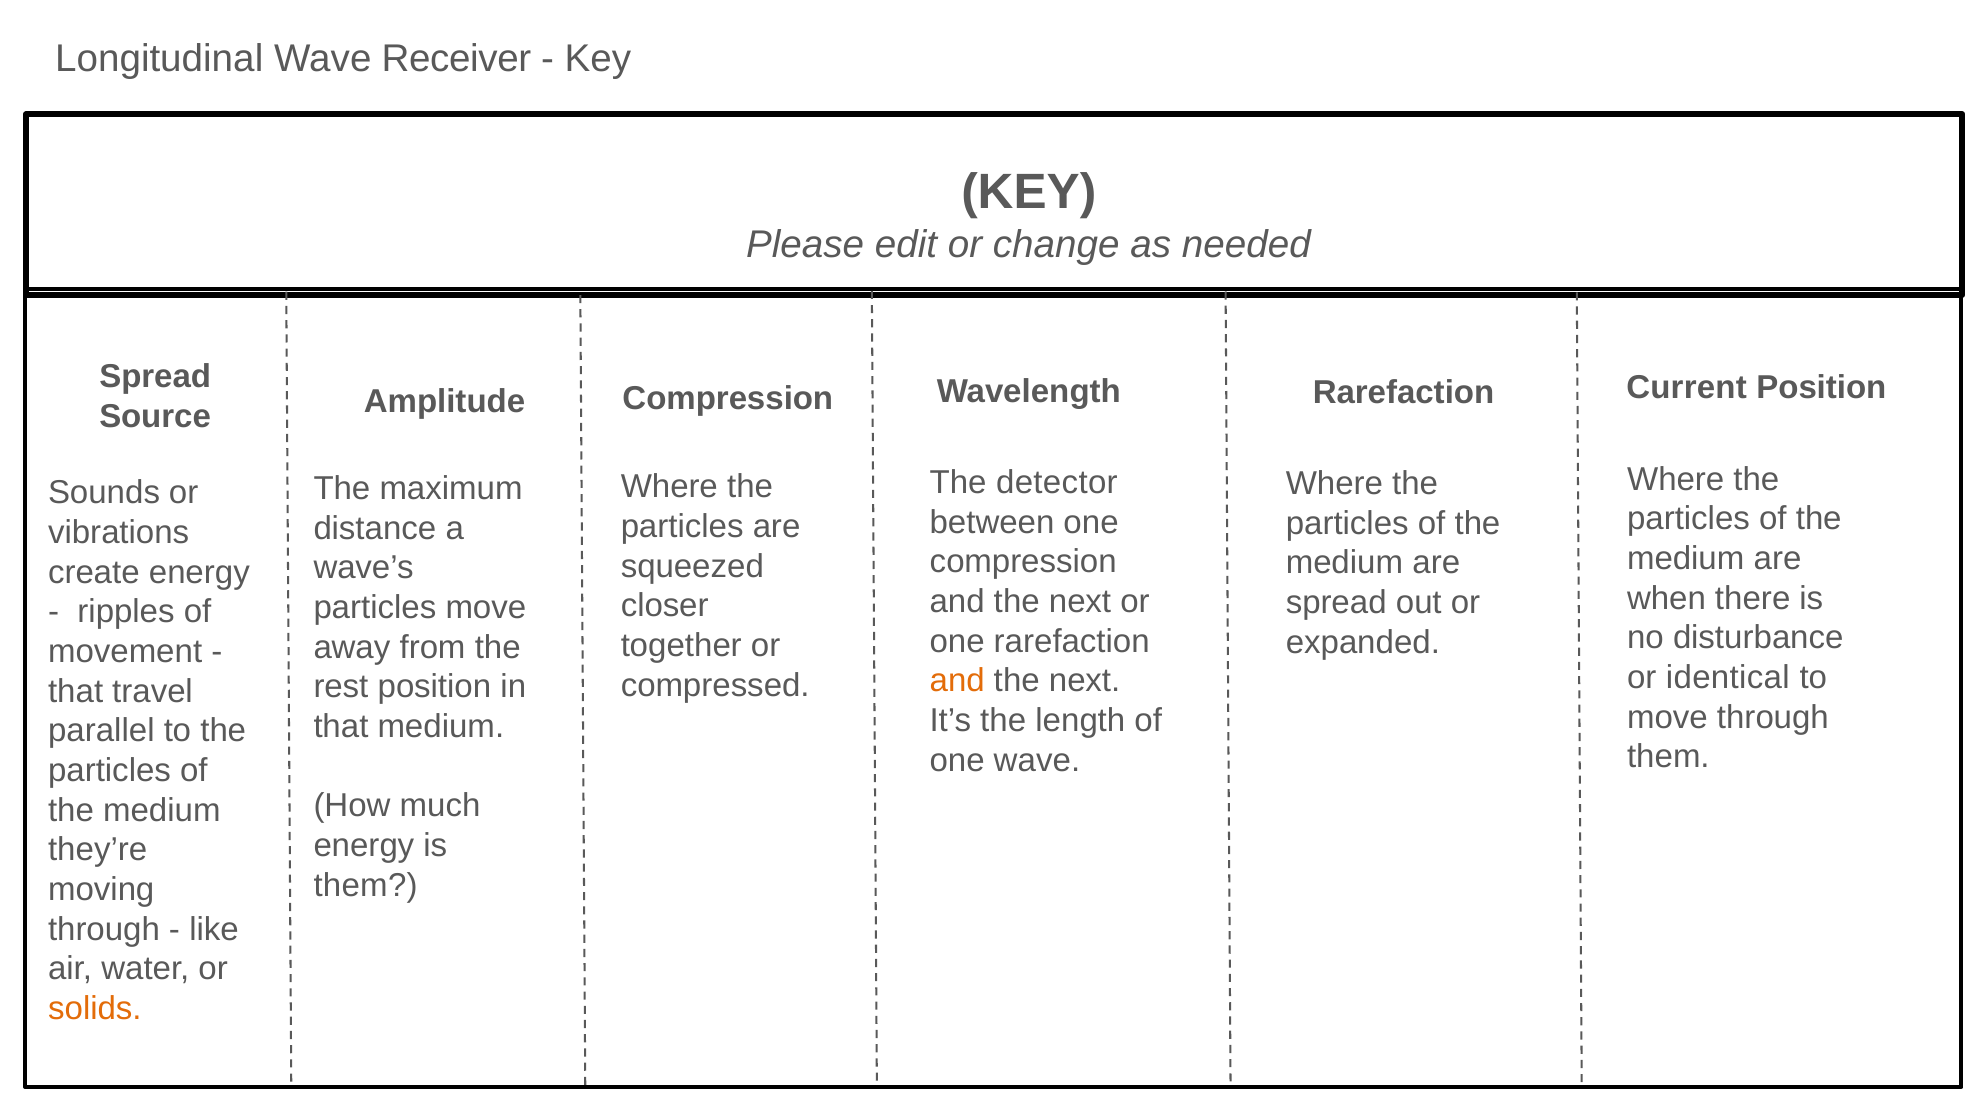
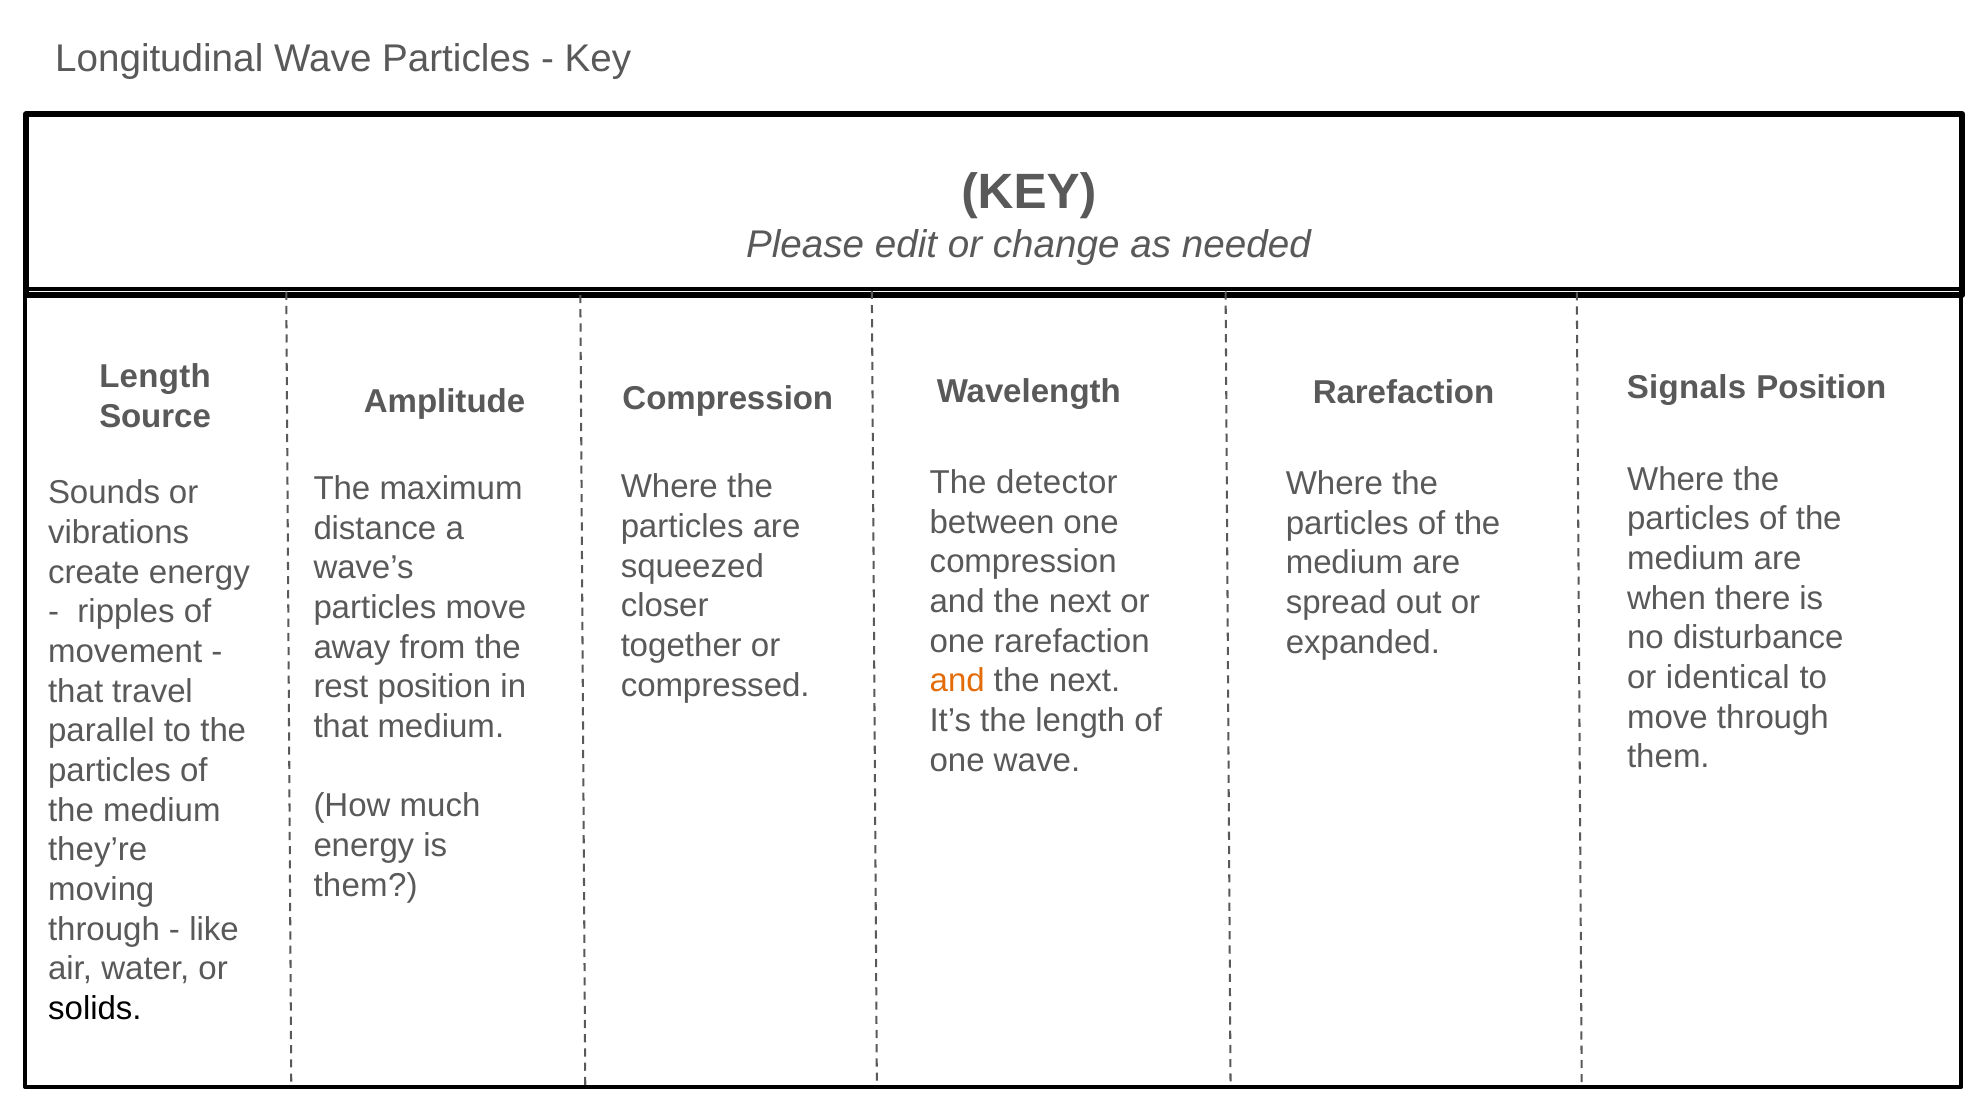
Wave Receiver: Receiver -> Particles
Spread at (155, 377): Spread -> Length
Current: Current -> Signals
solids colour: orange -> black
